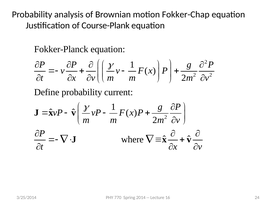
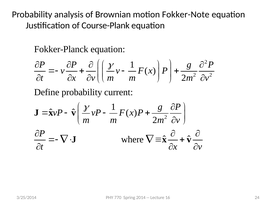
Fokker-Chap: Fokker-Chap -> Fokker-Note
